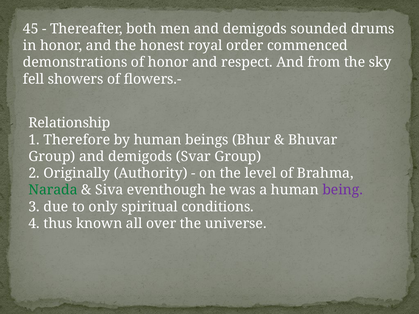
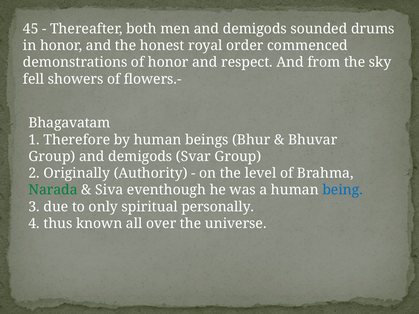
Relationship: Relationship -> Bhagavatam
being colour: purple -> blue
conditions: conditions -> personally
